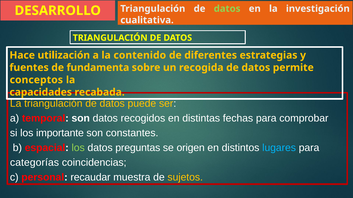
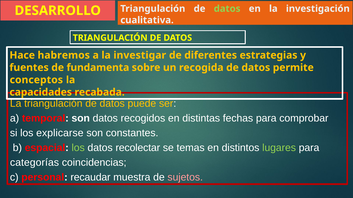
utilización: utilización -> habremos
contenido: contenido -> investigar
importante: importante -> explicarse
preguntas: preguntas -> recolectar
origen: origen -> temas
lugares colour: light blue -> light green
sujetos colour: yellow -> pink
